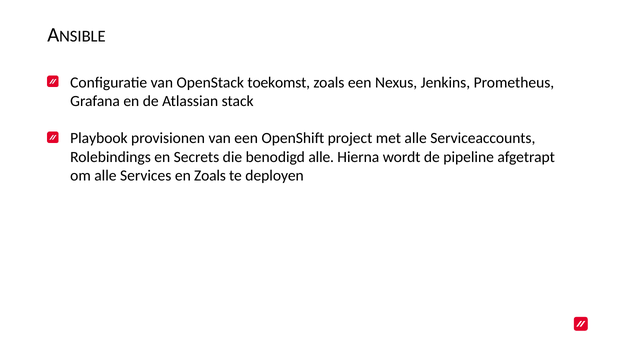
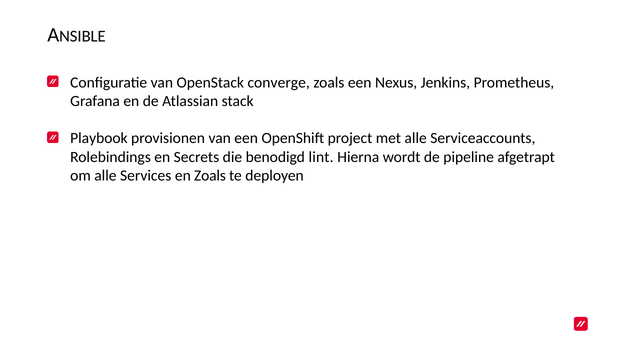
toekomst: toekomst -> converge
benodigd alle: alle -> lint
